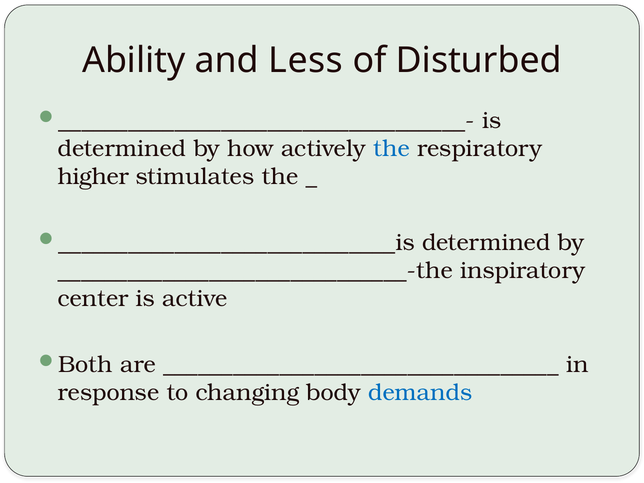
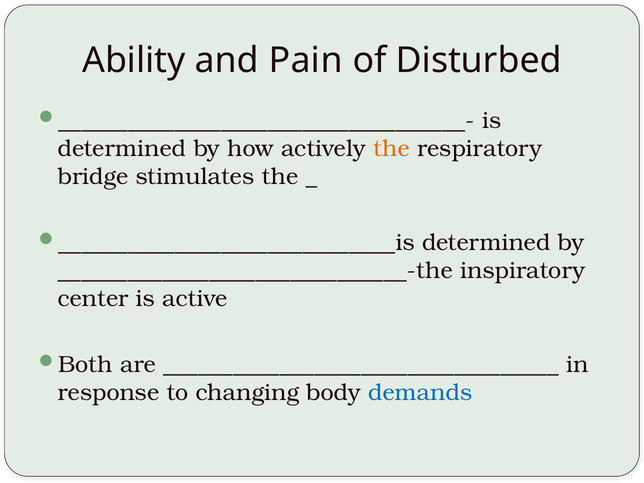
Less: Less -> Pain
the at (391, 149) colour: blue -> orange
higher: higher -> bridge
